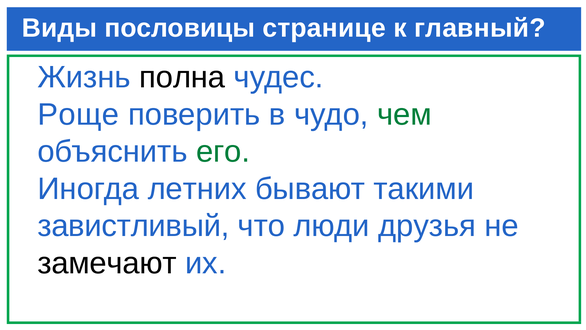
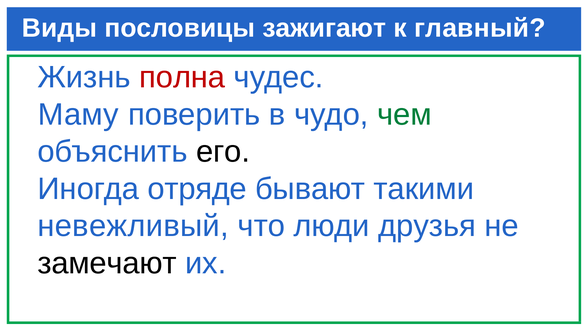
странице: странице -> зажигают
полна colour: black -> red
Роще: Роще -> Маму
его colour: green -> black
летних: летних -> отряде
завистливый: завистливый -> невежливый
